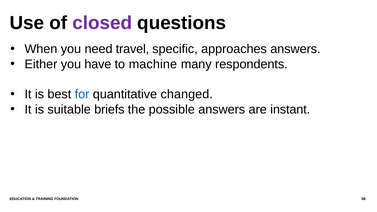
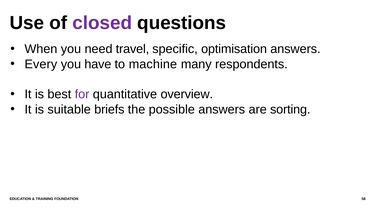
approaches: approaches -> optimisation
Either: Either -> Every
for colour: blue -> purple
changed: changed -> overview
instant: instant -> sorting
